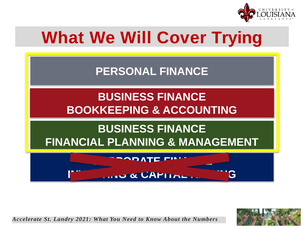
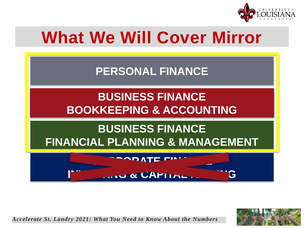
Trying: Trying -> Mirror
